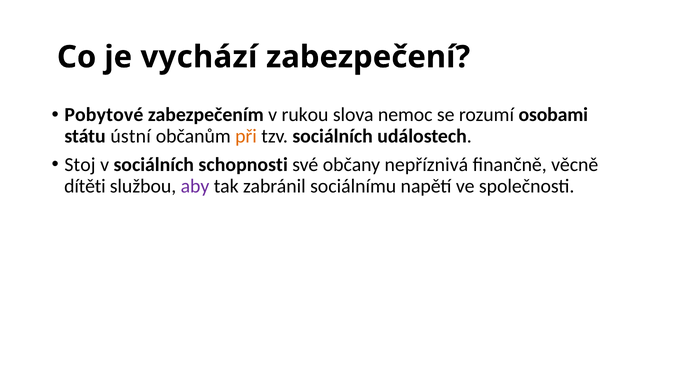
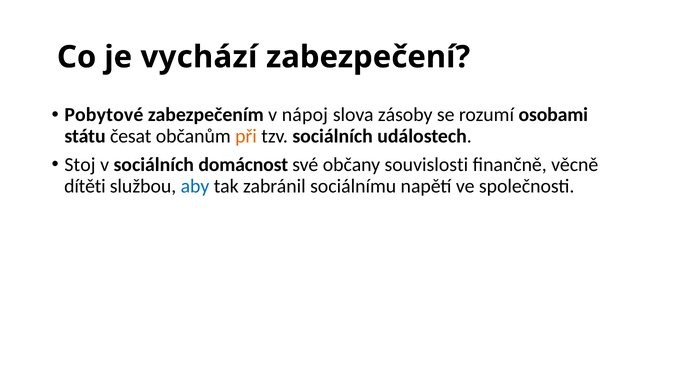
rukou: rukou -> nápoj
nemoc: nemoc -> zásoby
ústní: ústní -> česat
schopnosti: schopnosti -> domácnost
nepříznivá: nepříznivá -> souvislosti
aby colour: purple -> blue
